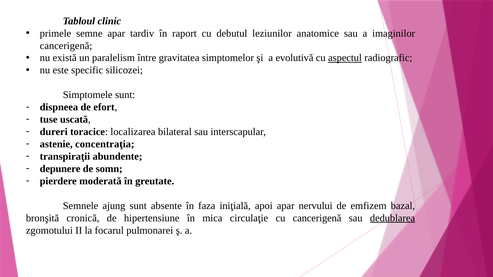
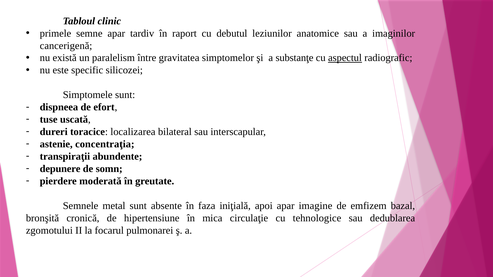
evolutivă: evolutivă -> substanţe
ajung: ajung -> metal
nervului: nervului -> imagine
cu cancerigenă: cancerigenă -> tehnologice
dedublarea underline: present -> none
